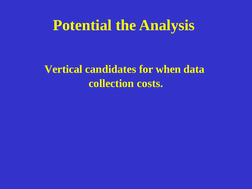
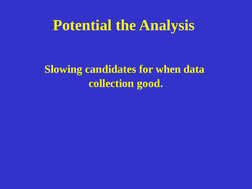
Vertical: Vertical -> Slowing
costs: costs -> good
